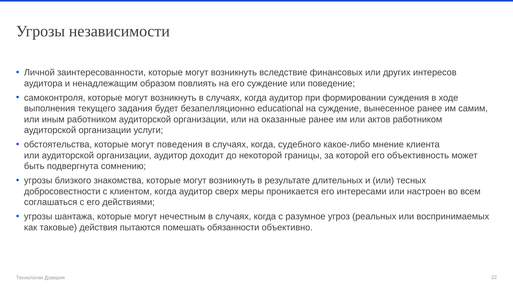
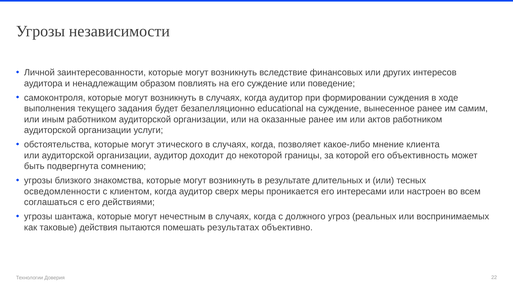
поведения: поведения -> этического
судебного: судебного -> позволяет
добросовестности: добросовестности -> осведомленности
разумное: разумное -> должного
обязанности: обязанности -> результатах
